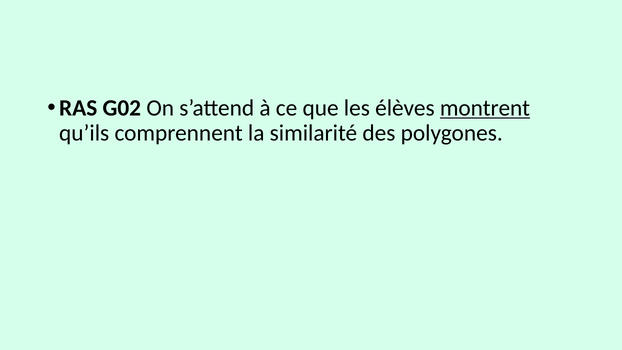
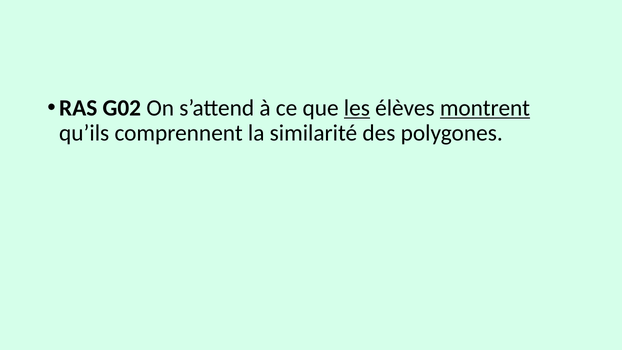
les underline: none -> present
